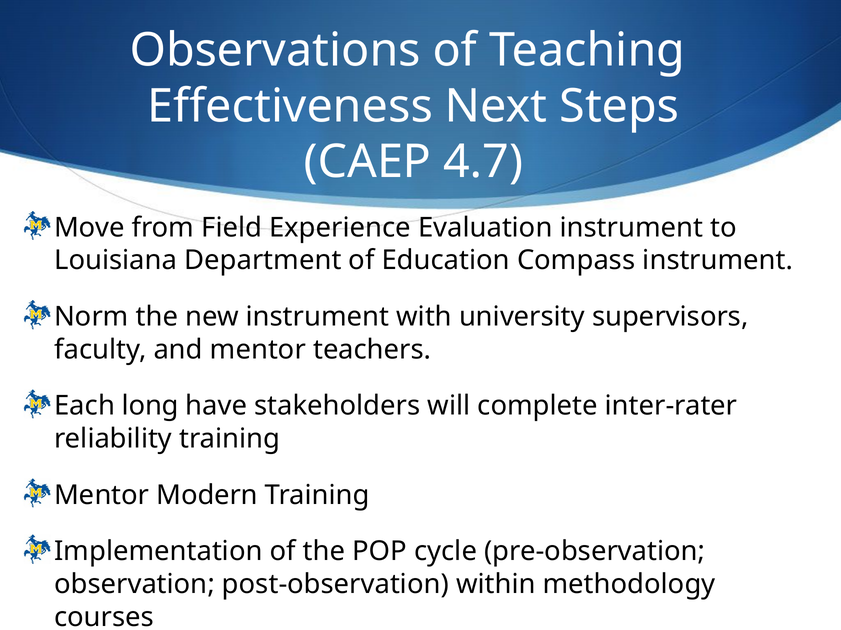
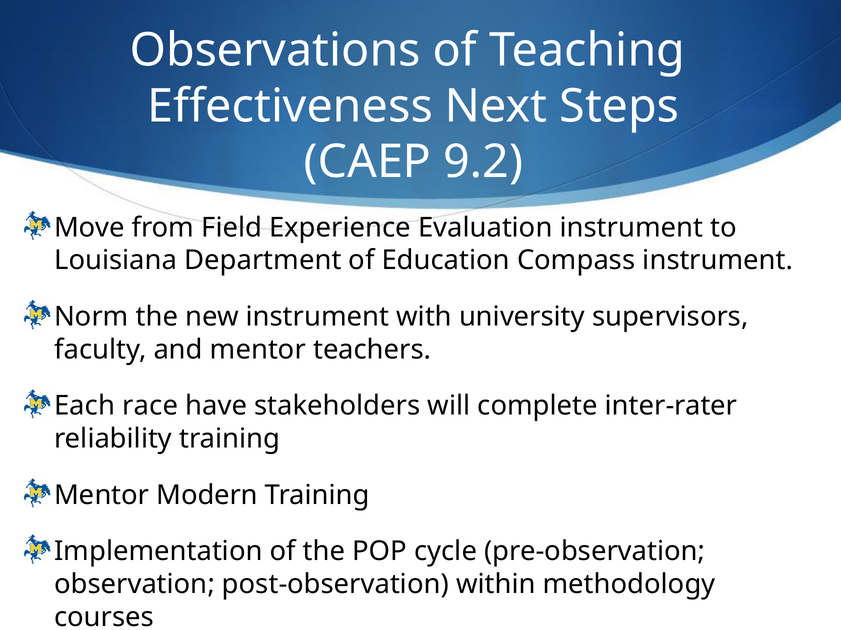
4.7: 4.7 -> 9.2
long: long -> race
